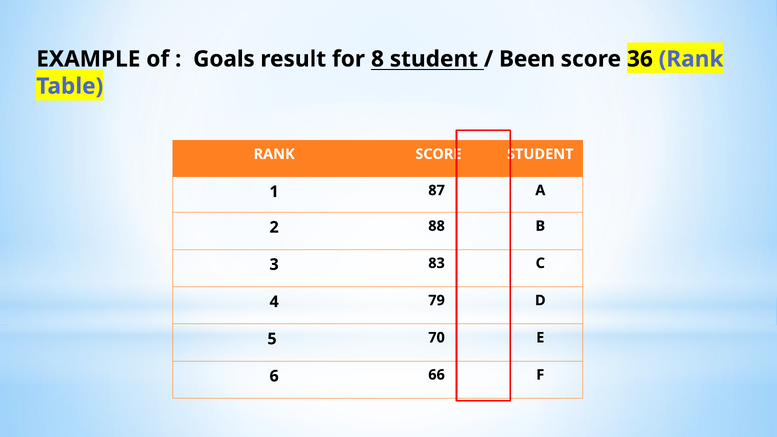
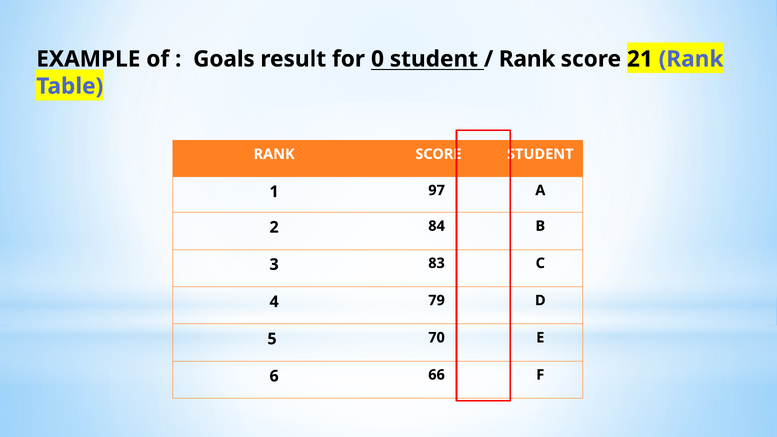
8: 8 -> 0
Been at (527, 59): Been -> Rank
36: 36 -> 21
87: 87 -> 97
88: 88 -> 84
